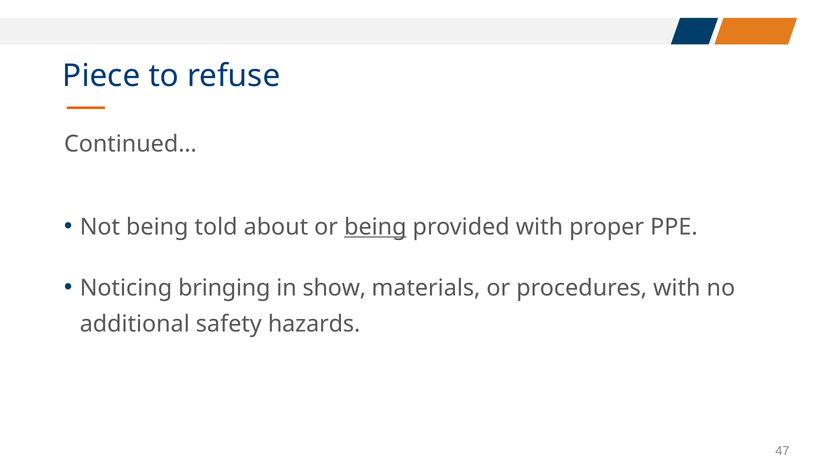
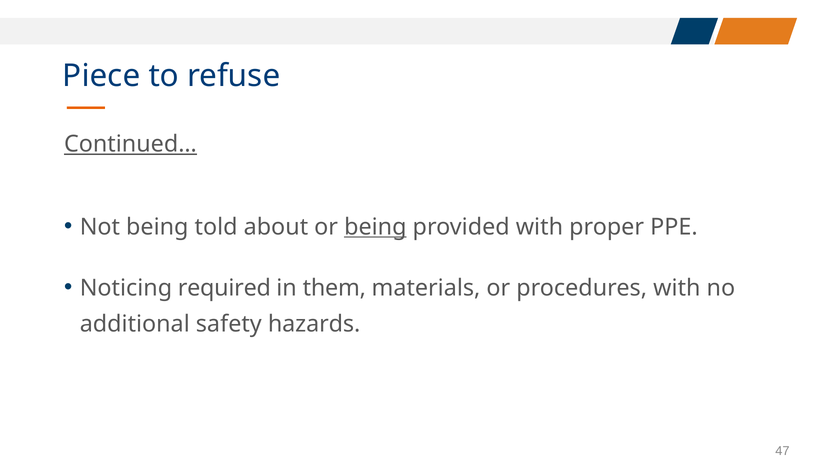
Continued… underline: none -> present
bringing: bringing -> required
show: show -> them
